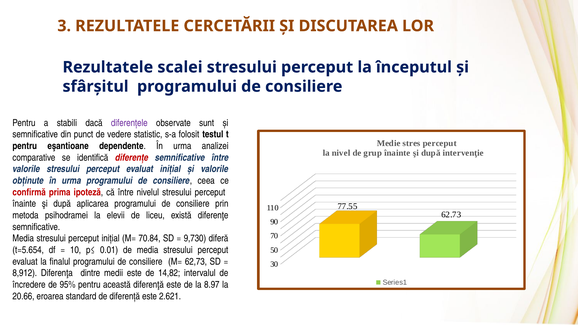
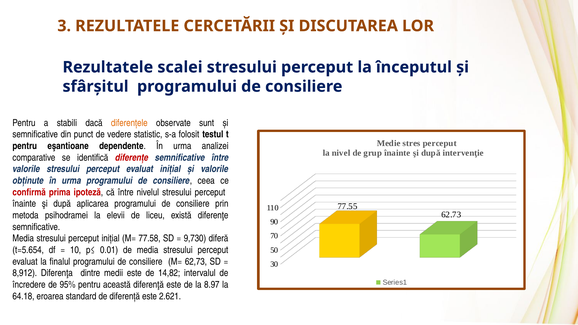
diferențele colour: purple -> orange
70.84: 70.84 -> 77.58
20.66: 20.66 -> 64.18
